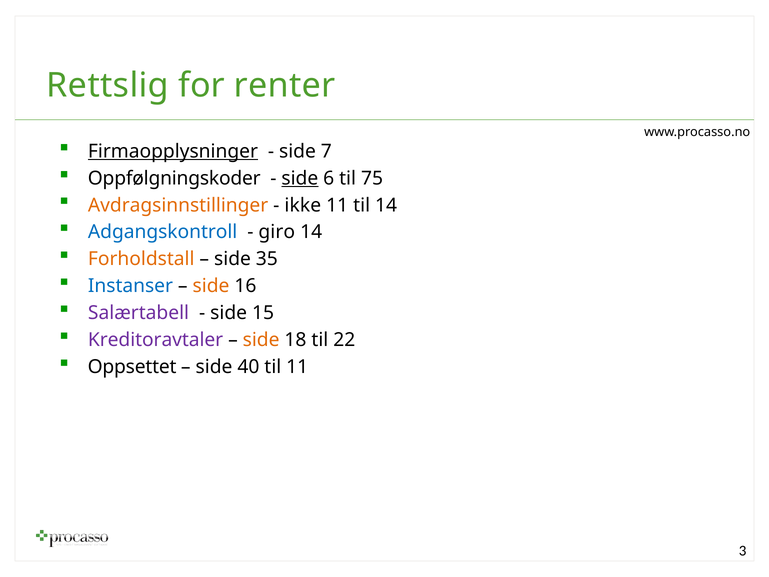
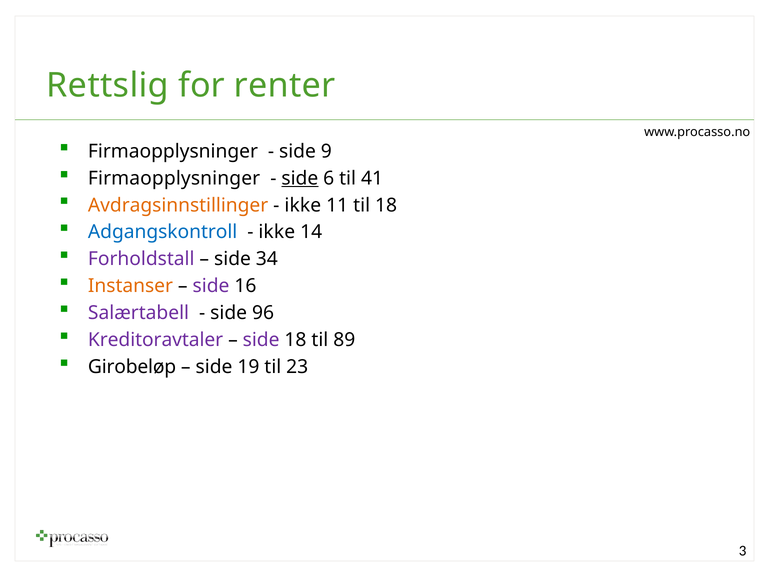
Firmaopplysninger at (173, 151) underline: present -> none
7: 7 -> 9
Oppfølgningskoder at (174, 178): Oppfølgningskoder -> Firmaopplysninger
75: 75 -> 41
til 14: 14 -> 18
giro at (277, 232): giro -> ikke
Forholdstall colour: orange -> purple
35: 35 -> 34
Instanser colour: blue -> orange
side at (211, 286) colour: orange -> purple
15: 15 -> 96
side at (261, 340) colour: orange -> purple
22: 22 -> 89
Oppsettet: Oppsettet -> Girobeløp
40: 40 -> 19
til 11: 11 -> 23
